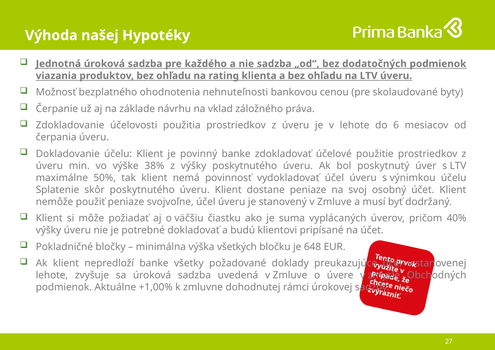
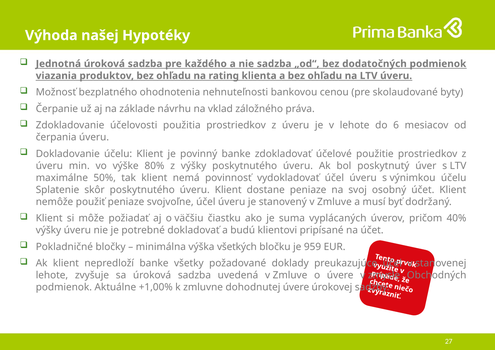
38%: 38% -> 80%
648: 648 -> 959
dohodnutej rámci: rámci -> úvere
